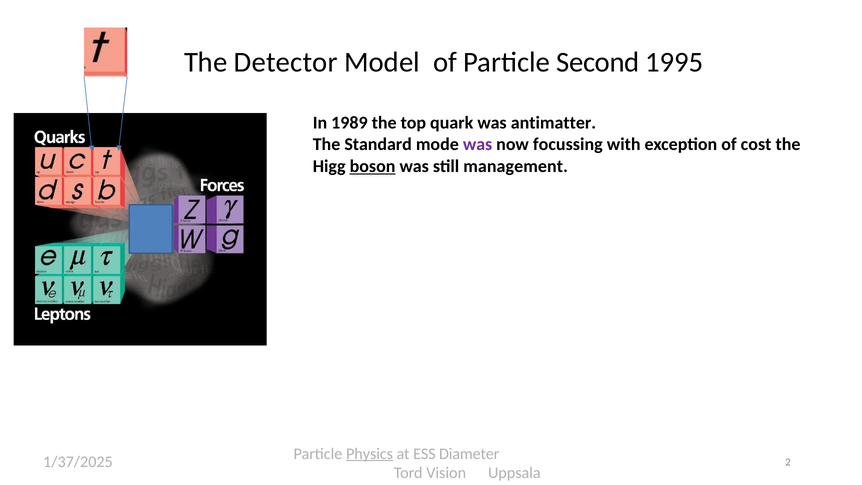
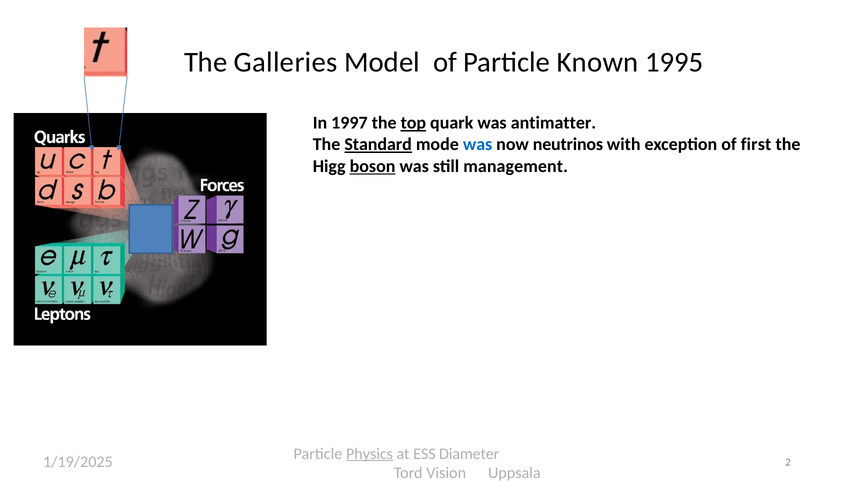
Detector: Detector -> Galleries
Second: Second -> Known
1989: 1989 -> 1997
top underline: none -> present
Standard underline: none -> present
was at (478, 145) colour: purple -> blue
focussing: focussing -> neutrinos
cost: cost -> first
1/37/2025: 1/37/2025 -> 1/19/2025
